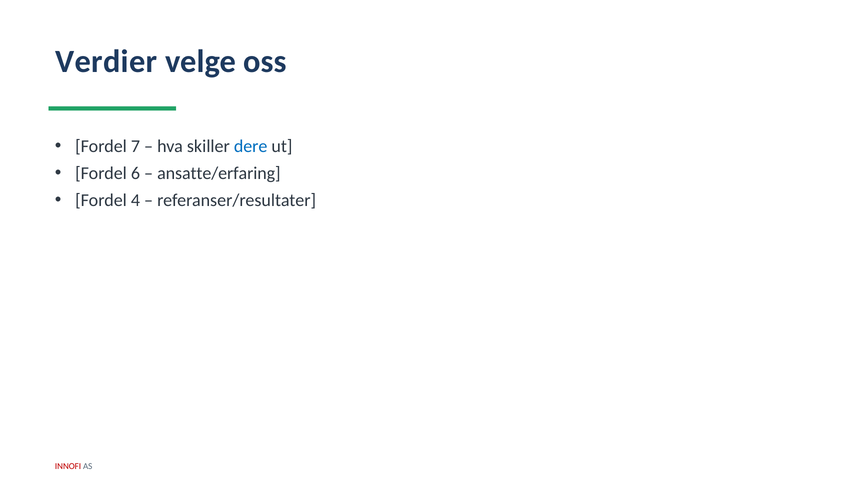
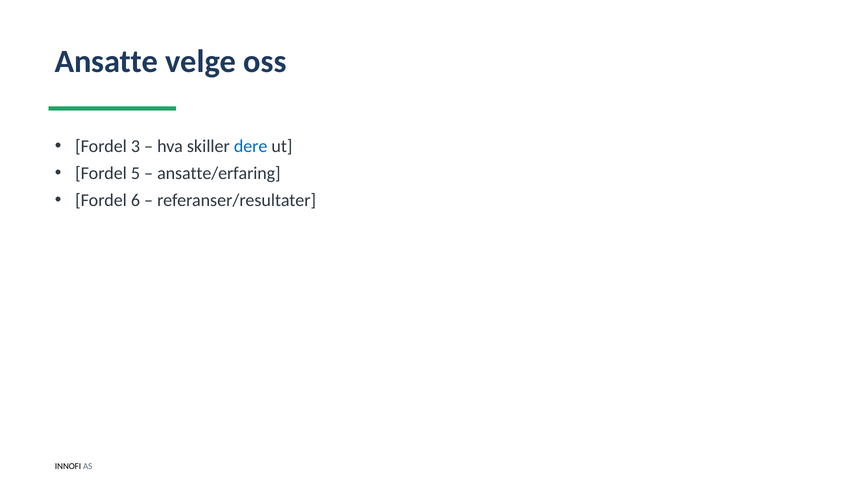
Verdier: Verdier -> Ansatte
7: 7 -> 3
6: 6 -> 5
4: 4 -> 6
INNOFI colour: red -> black
